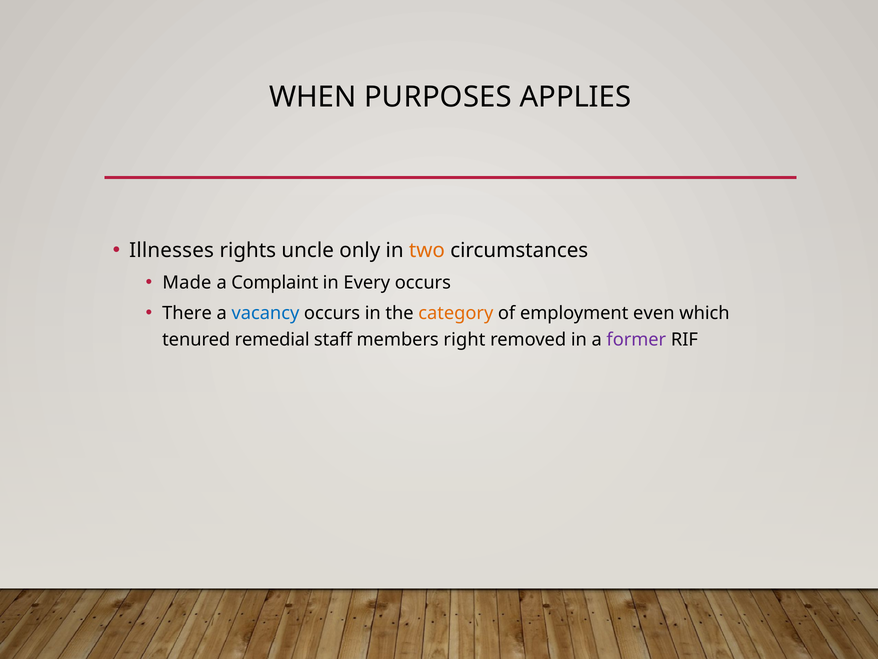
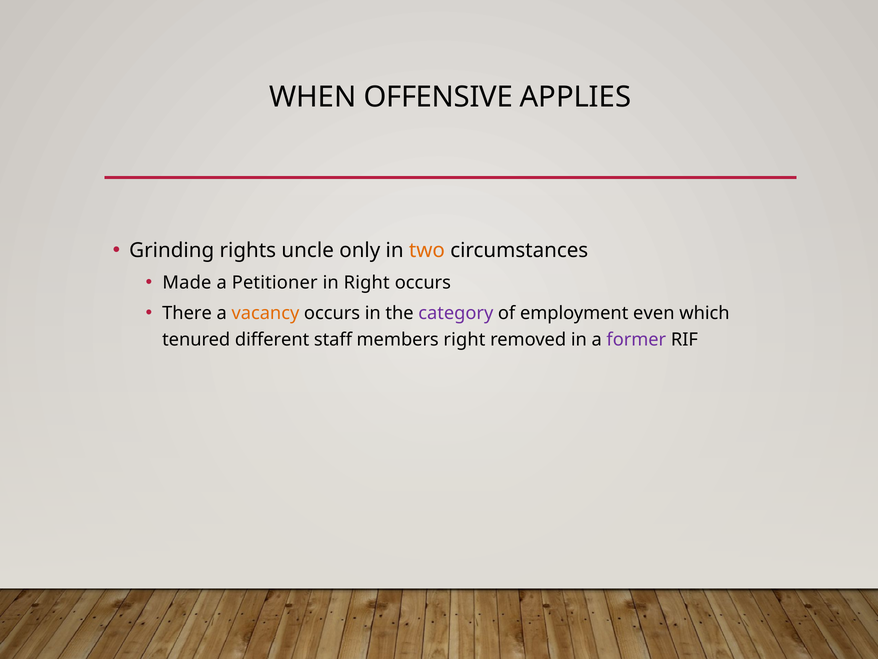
PURPOSES: PURPOSES -> OFFENSIVE
Illnesses: Illnesses -> Grinding
Complaint: Complaint -> Petitioner
in Every: Every -> Right
vacancy colour: blue -> orange
category colour: orange -> purple
remedial: remedial -> different
